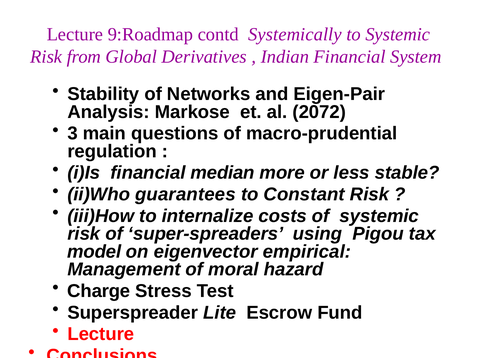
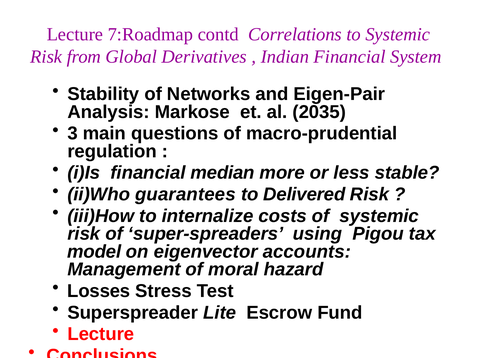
9:Roadmap: 9:Roadmap -> 7:Roadmap
Systemically: Systemically -> Correlations
2072: 2072 -> 2035
Constant: Constant -> Delivered
empirical: empirical -> accounts
Charge: Charge -> Losses
